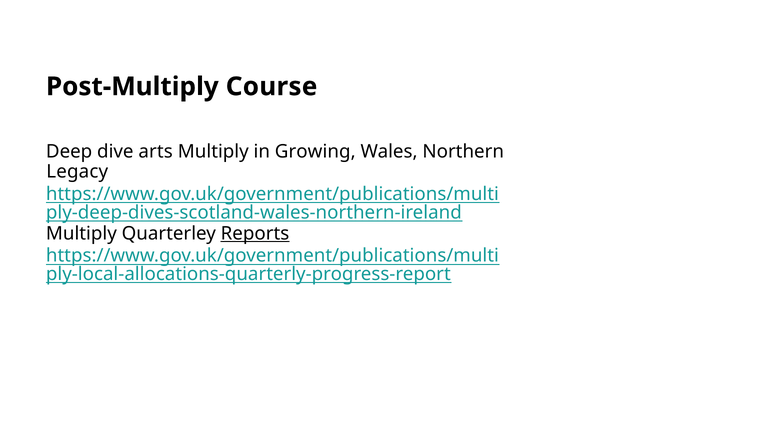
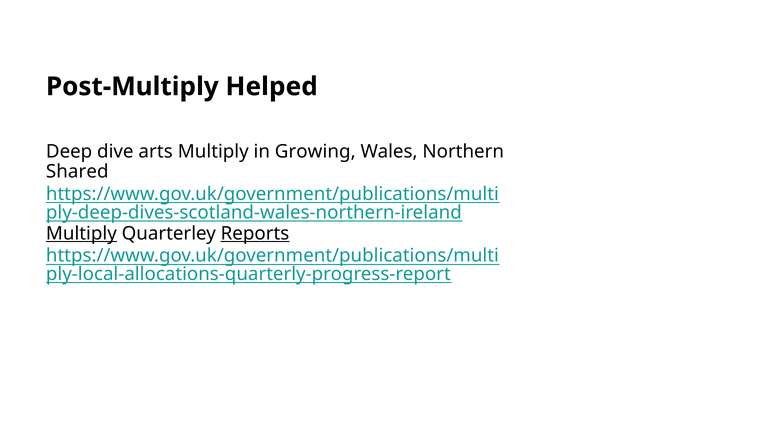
Course: Course -> Helped
Legacy: Legacy -> Shared
Multiply at (81, 233) underline: none -> present
